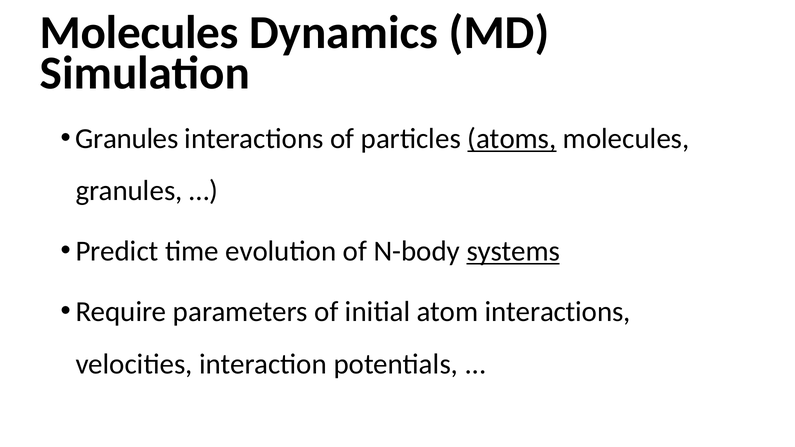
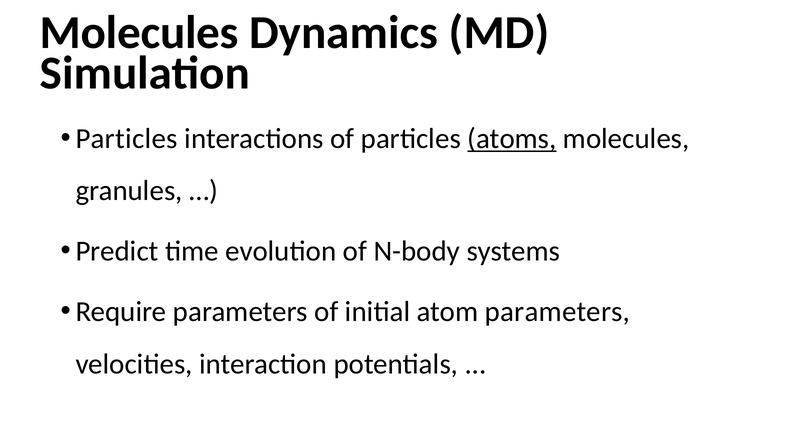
Granules at (127, 139): Granules -> Particles
systems underline: present -> none
atom interactions: interactions -> parameters
